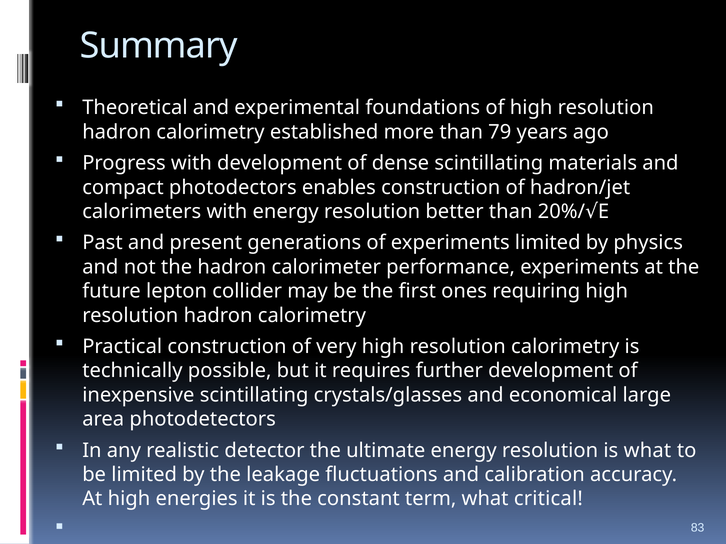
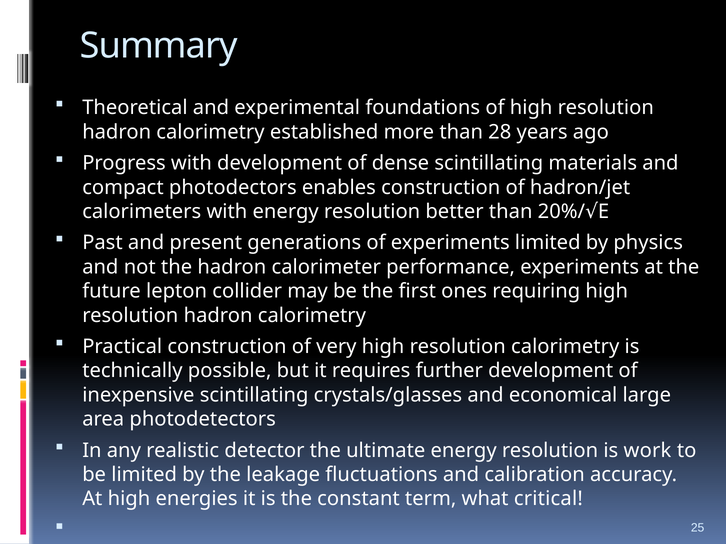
79: 79 -> 28
is what: what -> work
83: 83 -> 25
